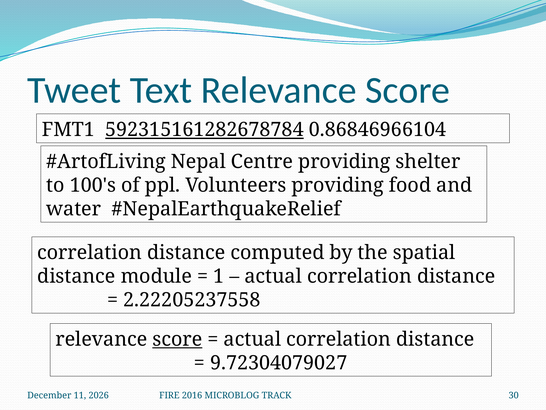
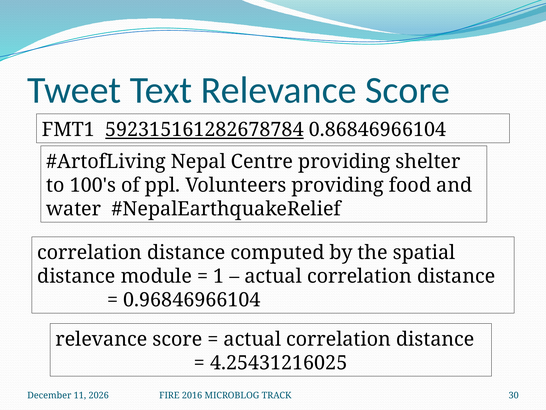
2.22205237558: 2.22205237558 -> 0.96846966104
score at (177, 339) underline: present -> none
9.72304079027: 9.72304079027 -> 4.25431216025
